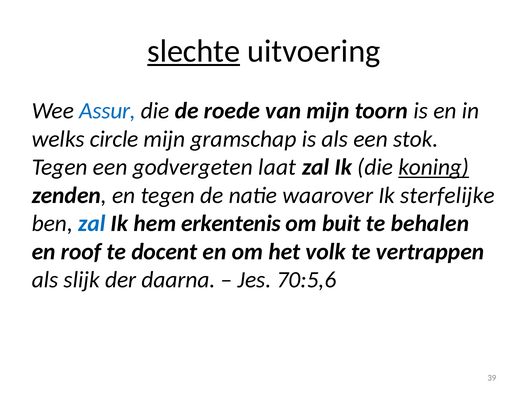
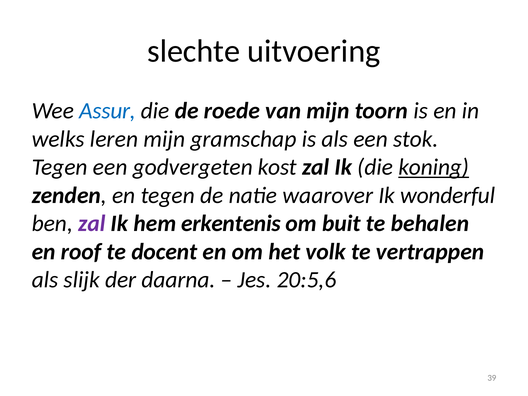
slechte underline: present -> none
circle: circle -> leren
laat: laat -> kost
sterfelijke: sterfelijke -> wonderful
zal at (92, 224) colour: blue -> purple
70:5,6: 70:5,6 -> 20:5,6
